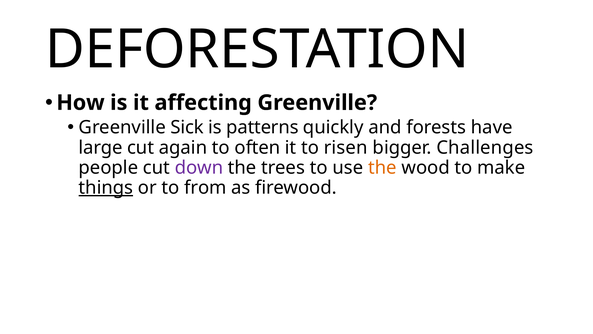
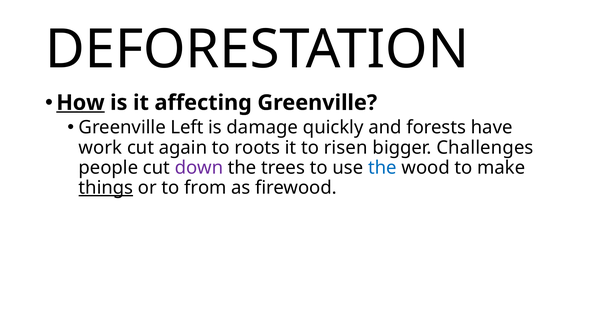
How underline: none -> present
Sick: Sick -> Left
patterns: patterns -> damage
large: large -> work
often: often -> roots
the at (382, 167) colour: orange -> blue
